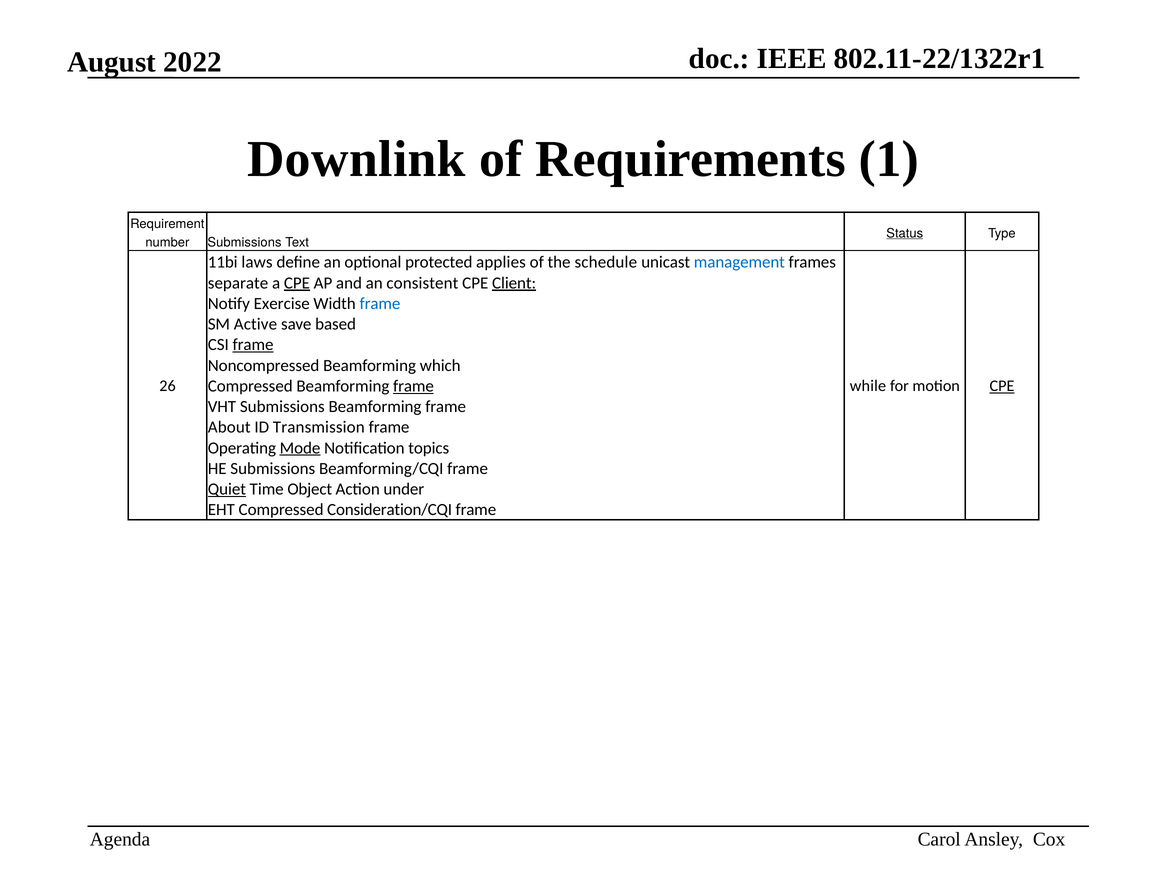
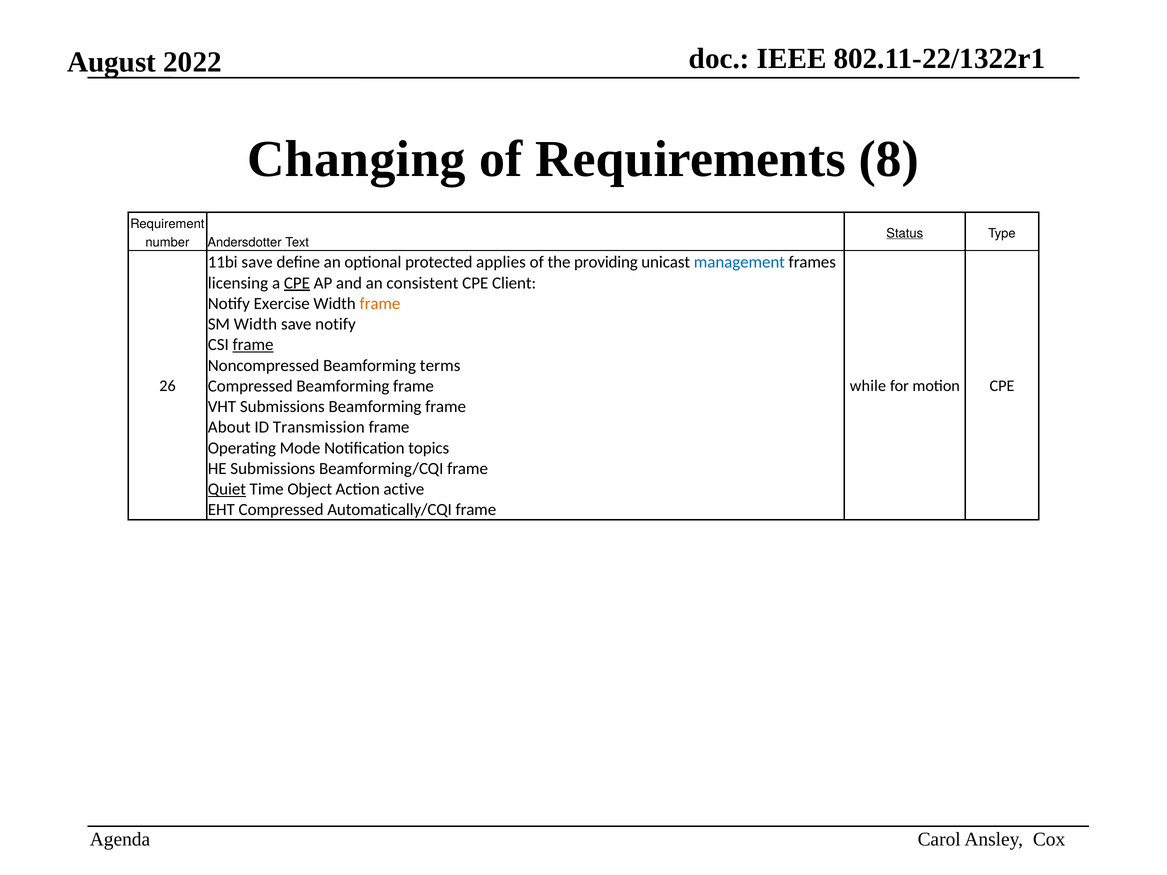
Downlink: Downlink -> Changing
1: 1 -> 8
number Submissions: Submissions -> Andersdotter
11bi laws: laws -> save
schedule: schedule -> providing
separate: separate -> licensing
Client underline: present -> none
frame at (380, 304) colour: blue -> orange
SM Active: Active -> Width
save based: based -> notify
which: which -> terms
frame at (413, 386) underline: present -> none
CPE at (1002, 386) underline: present -> none
Mode underline: present -> none
under: under -> active
Consideration/CQI: Consideration/CQI -> Automatically/CQI
